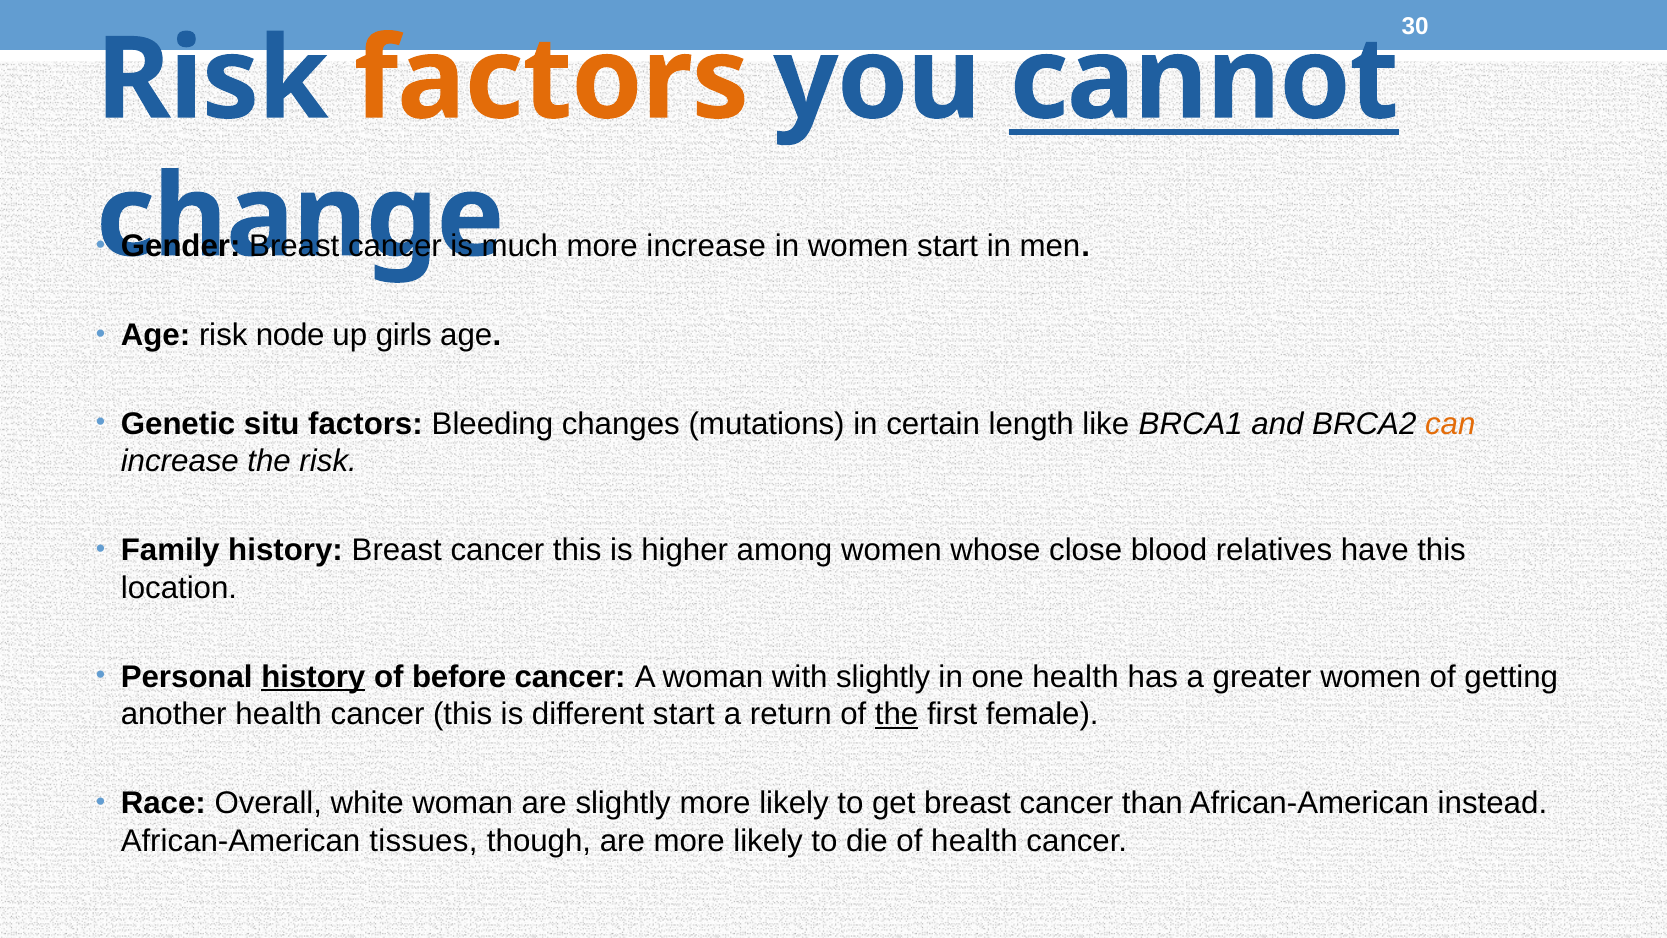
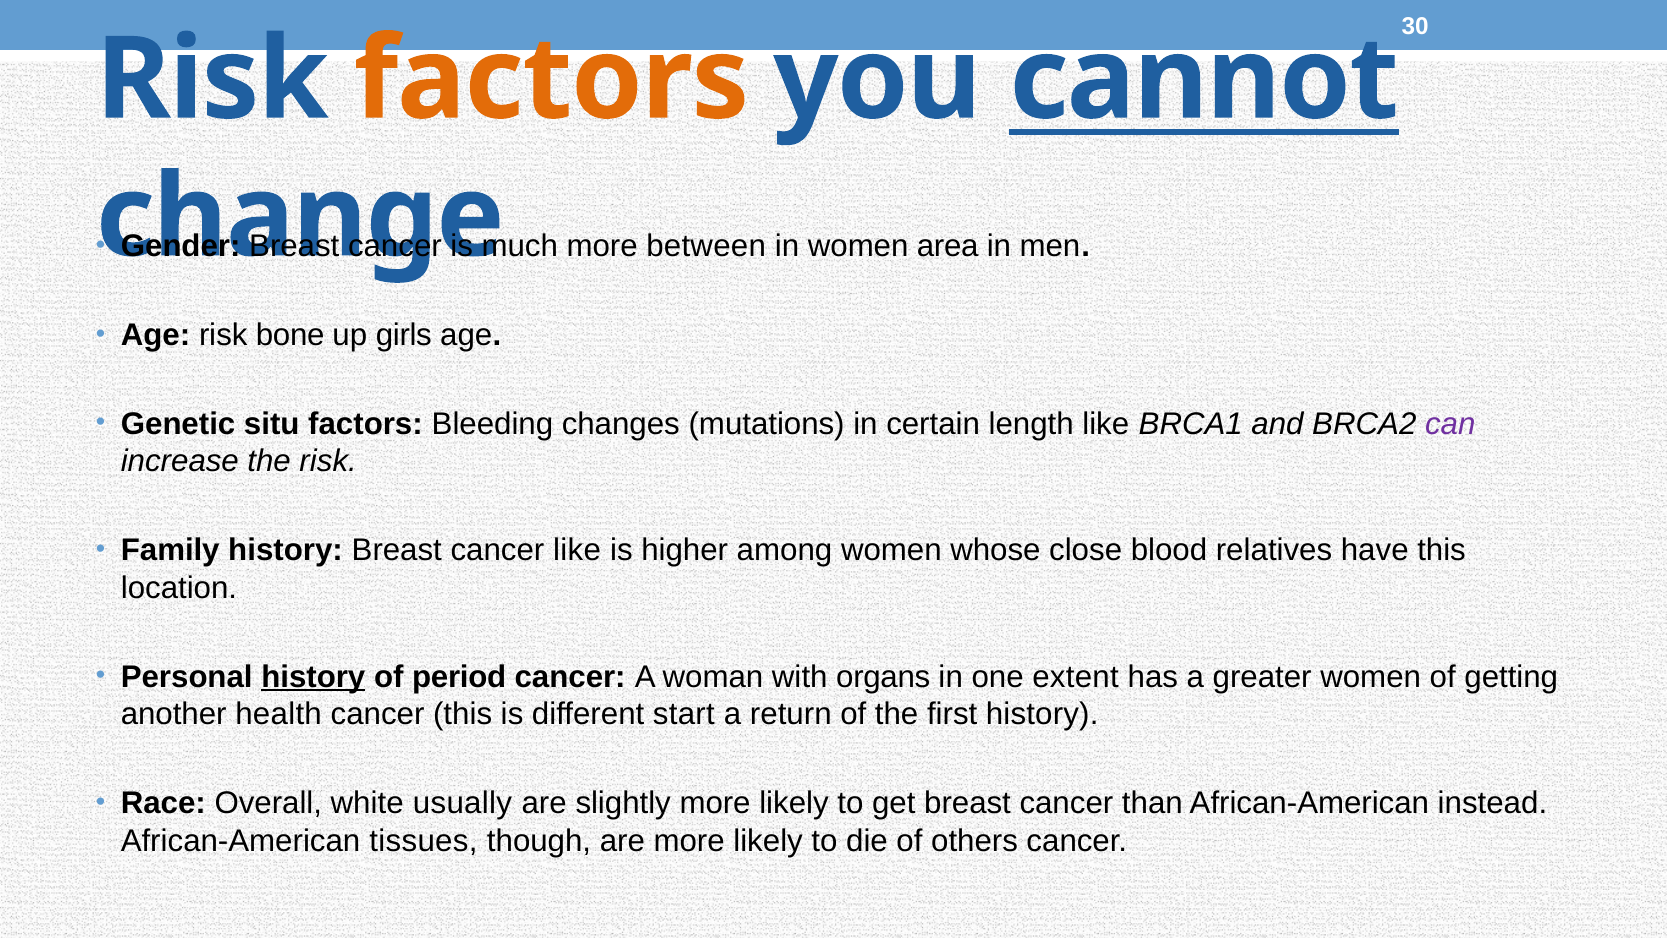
more increase: increase -> between
women start: start -> area
node: node -> bone
can colour: orange -> purple
Breast cancer this: this -> like
before: before -> period
with slightly: slightly -> organs
one health: health -> extent
the at (897, 714) underline: present -> none
first female: female -> history
white woman: woman -> usually
of health: health -> others
